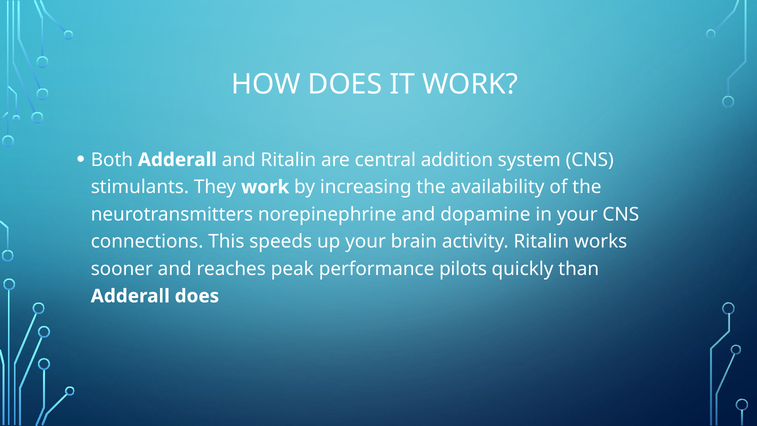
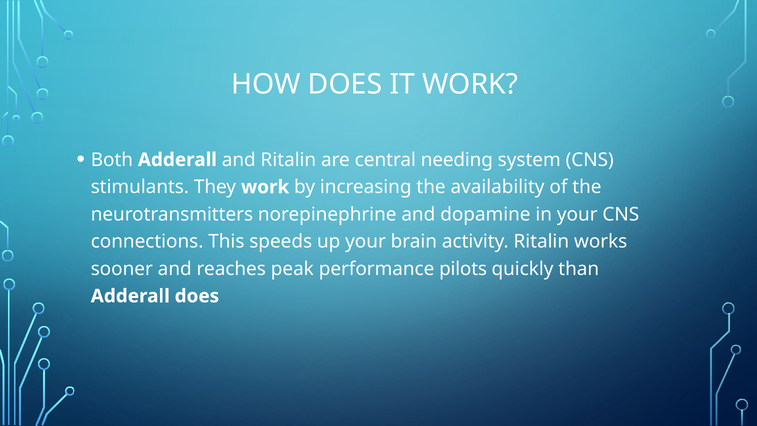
addition: addition -> needing
